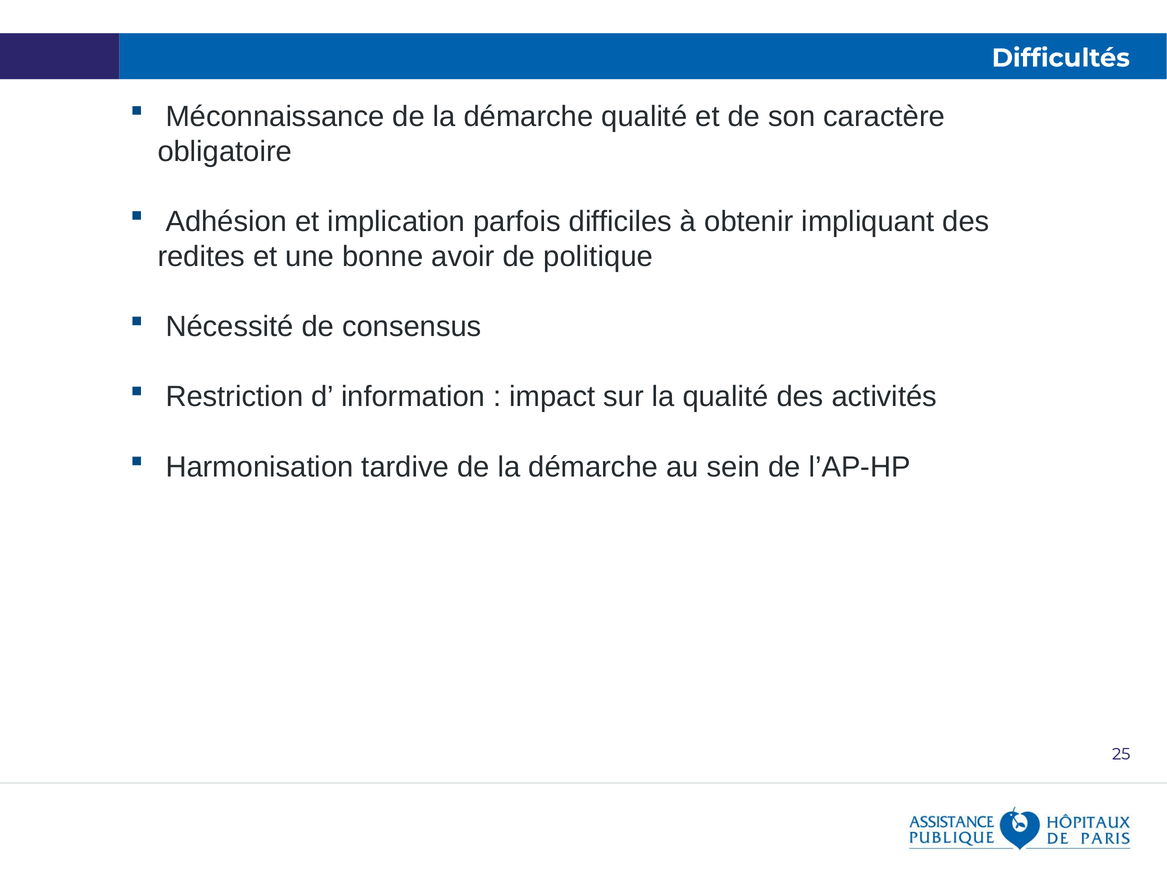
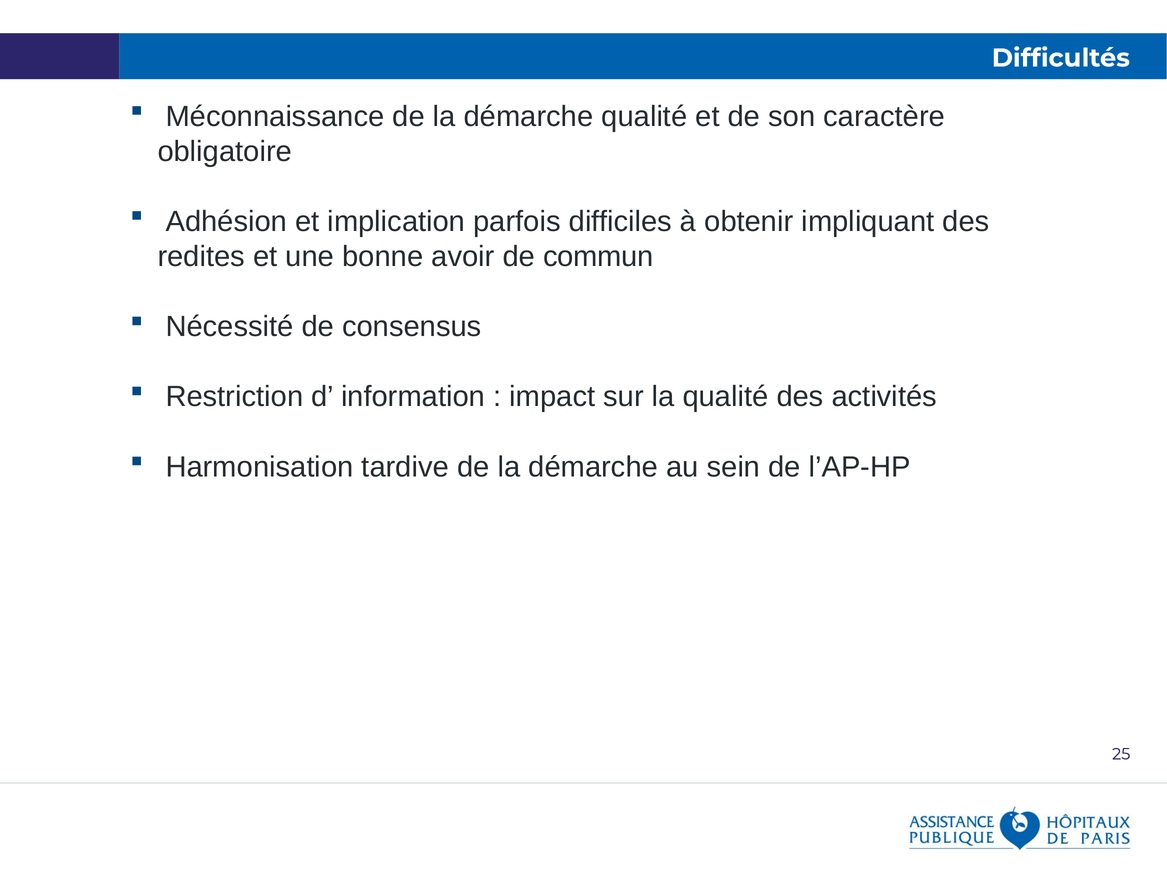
politique: politique -> commun
